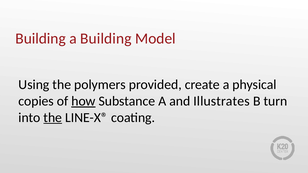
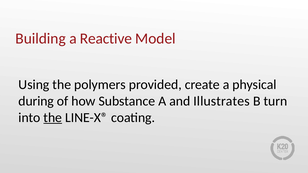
a Building: Building -> Reactive
copies: copies -> during
how underline: present -> none
